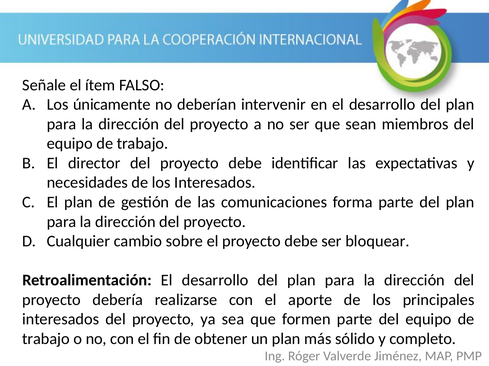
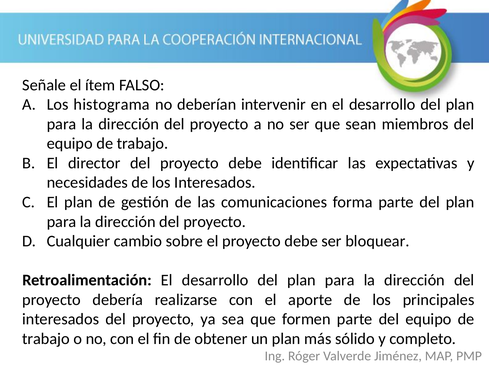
únicamente: únicamente -> histograma
